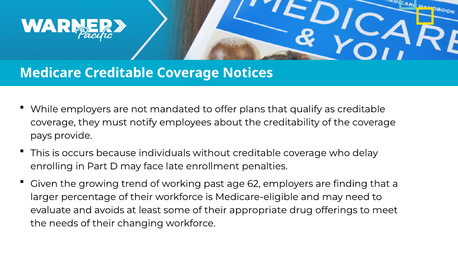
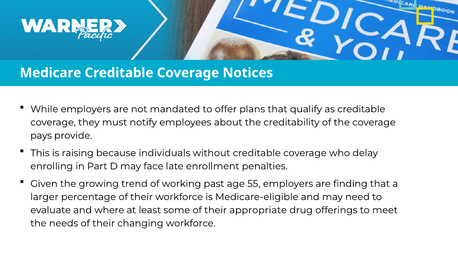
occurs: occurs -> raising
62: 62 -> 55
avoids: avoids -> where
